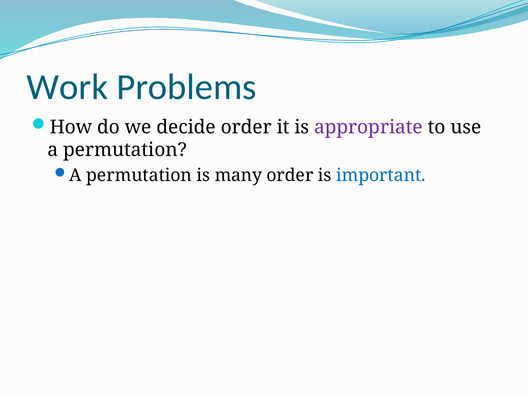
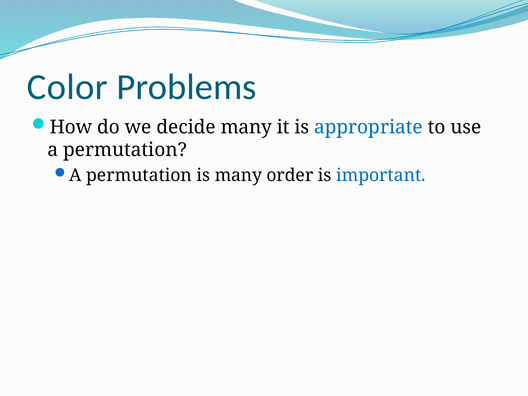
Work: Work -> Color
decide order: order -> many
appropriate colour: purple -> blue
